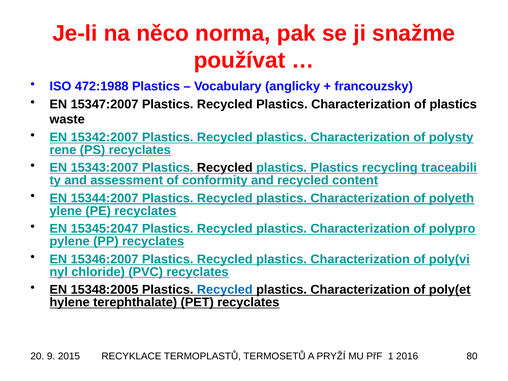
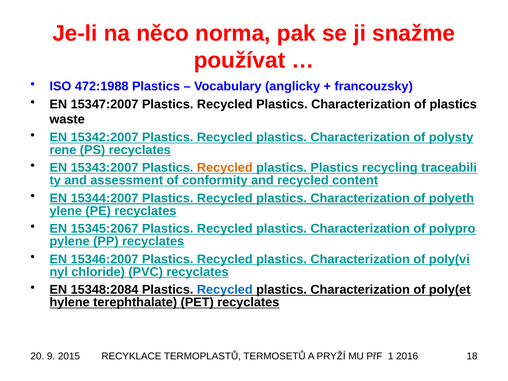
Recycled at (225, 168) colour: black -> orange
15345:2047: 15345:2047 -> 15345:2067
15348:2005: 15348:2005 -> 15348:2084
80: 80 -> 18
